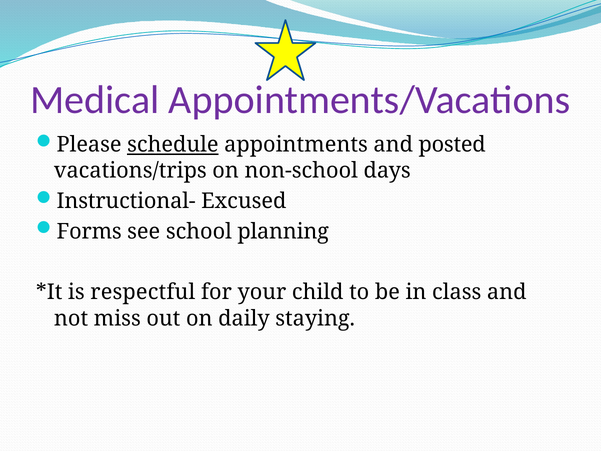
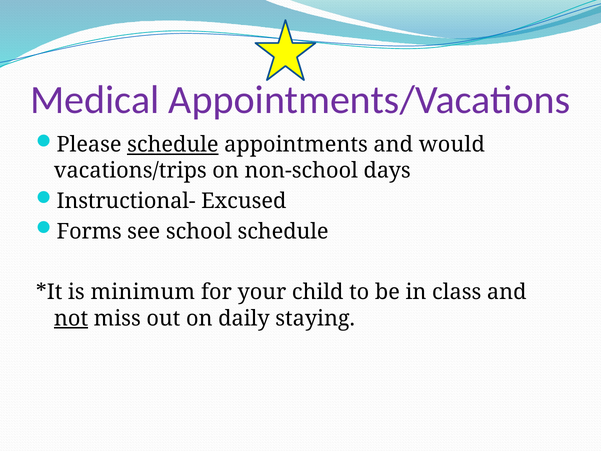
posted: posted -> would
school planning: planning -> schedule
respectful: respectful -> minimum
not underline: none -> present
